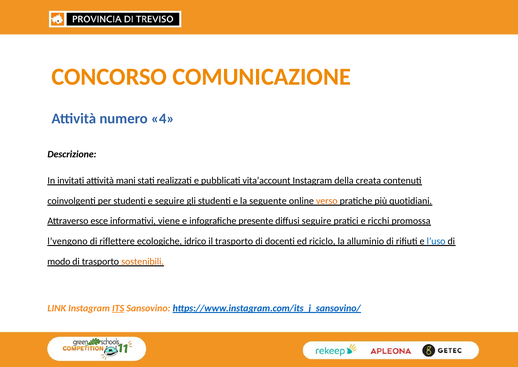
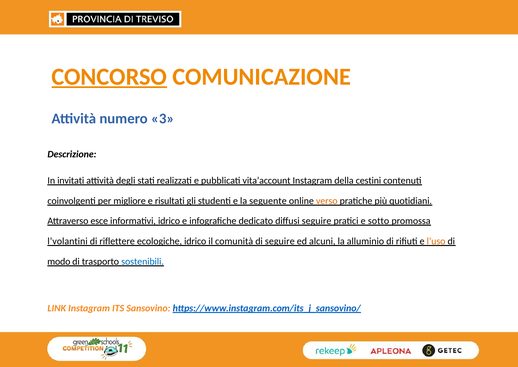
CONCORSO underline: none -> present
4: 4 -> 3
mani: mani -> degli
creata: creata -> cestini
per studenti: studenti -> migliore
e seguire: seguire -> risultati
informativi viene: viene -> idrico
presente: presente -> dedicato
ricchi: ricchi -> sotto
l’vengono: l’vengono -> l’volantini
il trasporto: trasporto -> comunità
di docenti: docenti -> seguire
riciclo: riciclo -> alcuni
l’uso colour: blue -> orange
sostenibili colour: orange -> blue
ITS underline: present -> none
